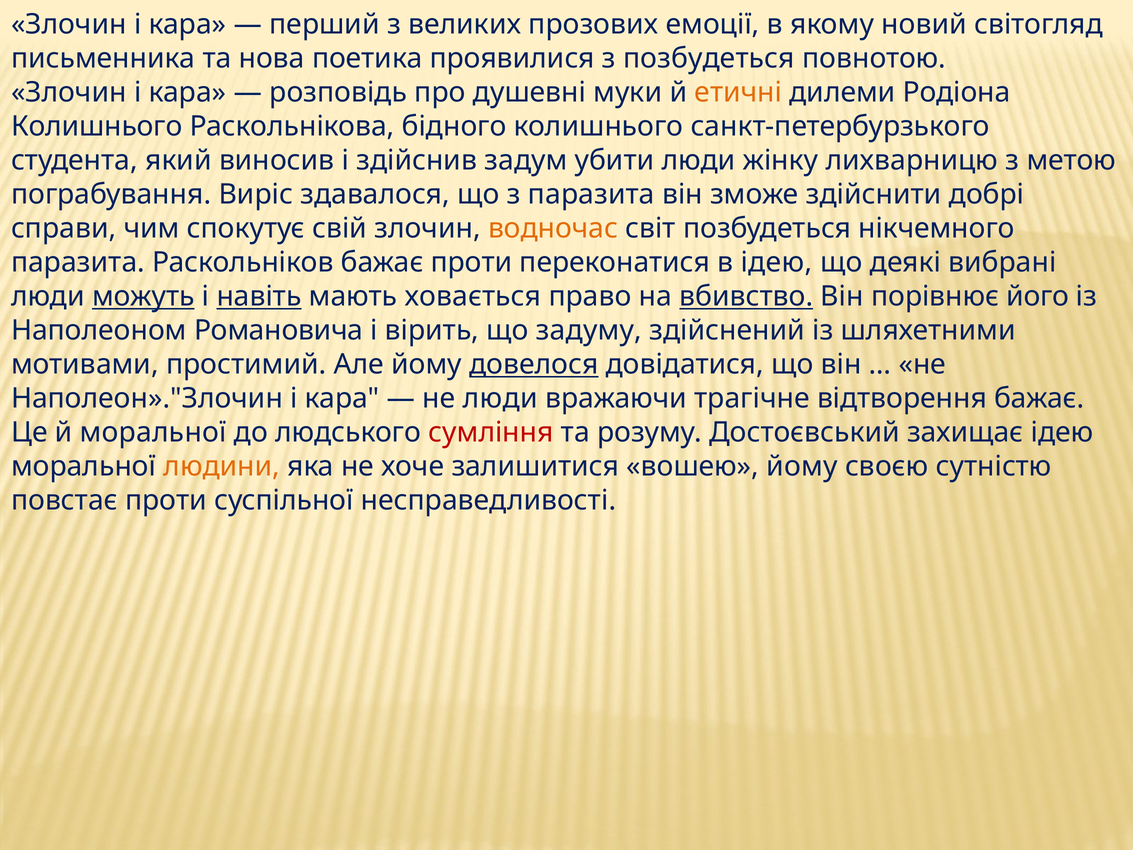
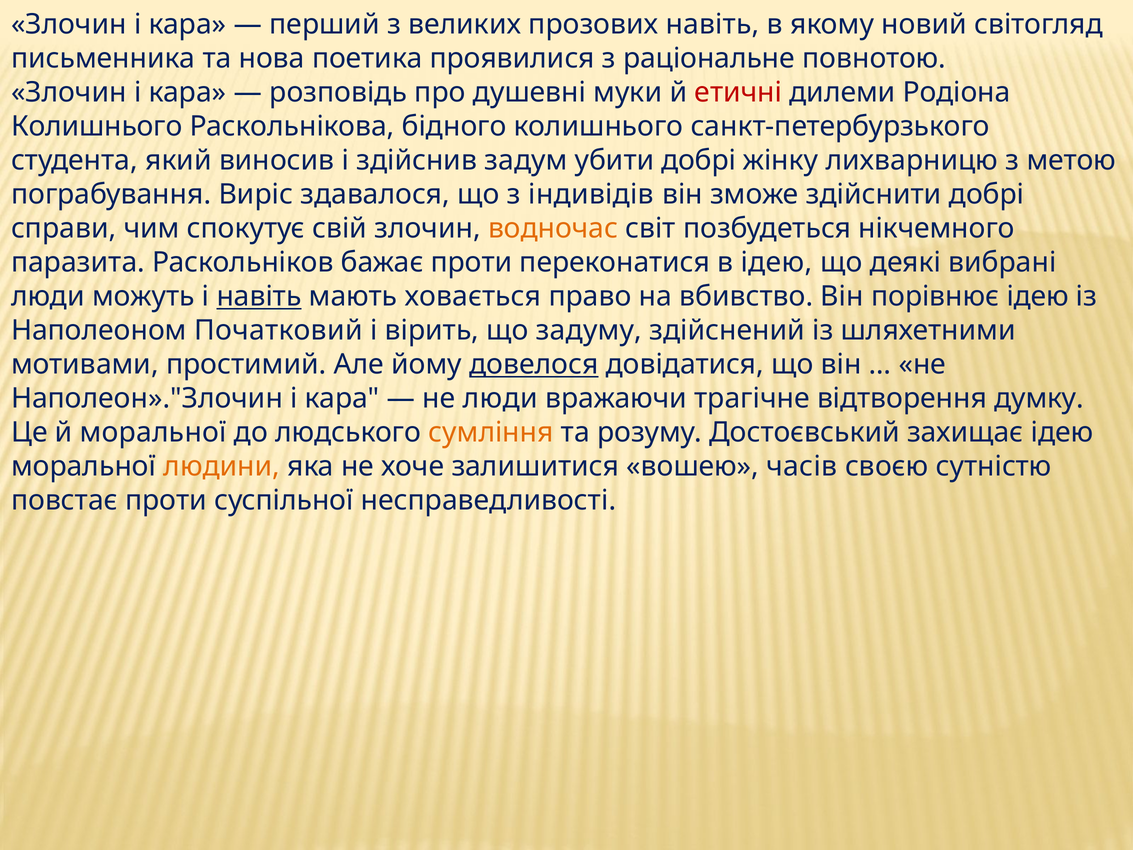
прозових емоції: емоції -> навіть
з позбудеться: позбудеться -> раціональне
етичні colour: orange -> red
убити люди: люди -> добрі
з паразита: паразита -> індивідів
можуть underline: present -> none
вбивство underline: present -> none
порівнює його: його -> ідею
Романовича: Романовича -> Початковий
відтворення бажає: бажає -> думку
сумління colour: red -> orange
вошею йому: йому -> часів
